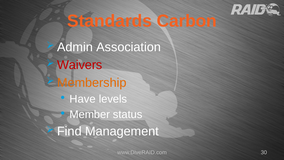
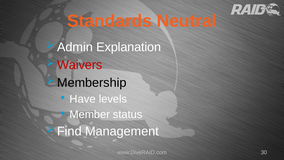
Carbon: Carbon -> Neutral
Association: Association -> Explanation
Membership colour: orange -> black
